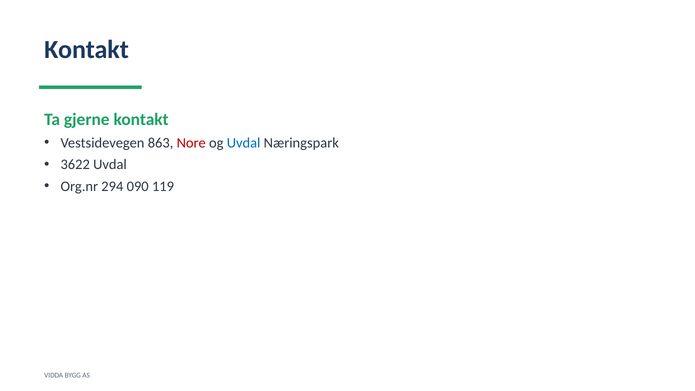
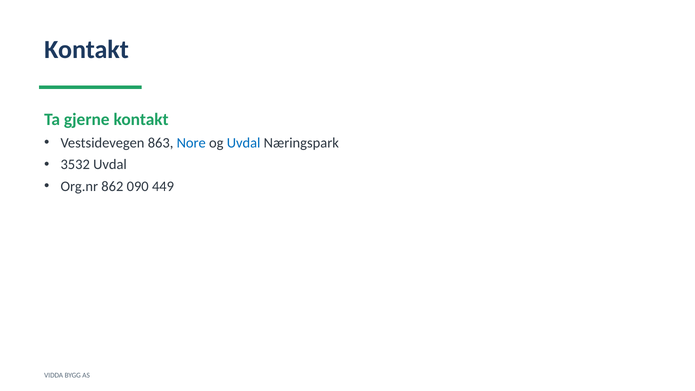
Nore colour: red -> blue
3622: 3622 -> 3532
294: 294 -> 862
119: 119 -> 449
